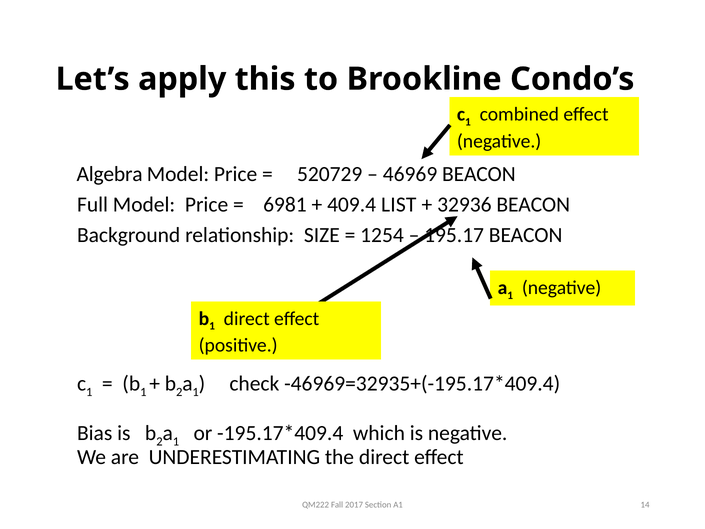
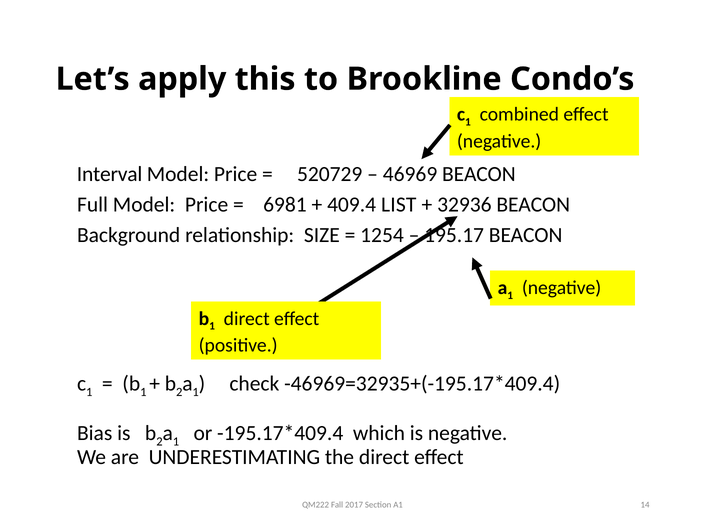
Algebra: Algebra -> Interval
